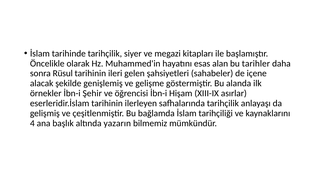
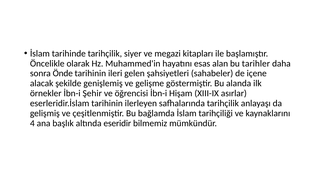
Rüsul: Rüsul -> Önde
yazarın: yazarın -> eseridir
